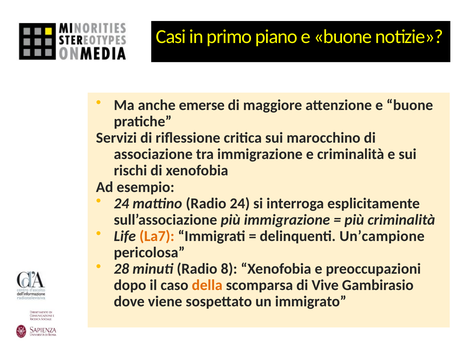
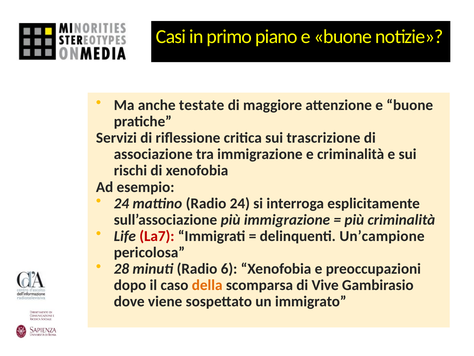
emerse: emerse -> testate
marocchino: marocchino -> trascrizione
La7 colour: orange -> red
8: 8 -> 6
